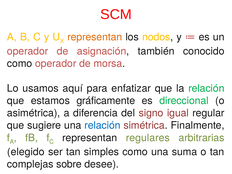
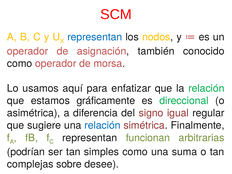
representan at (95, 37) colour: orange -> blue
regulares: regulares -> funcionan
elegido: elegido -> podrían
